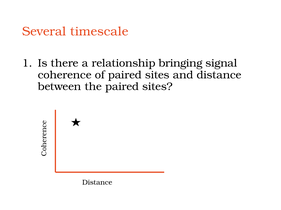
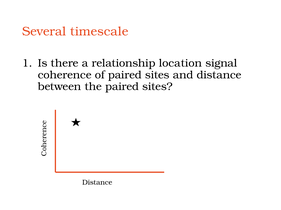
bringing: bringing -> location
